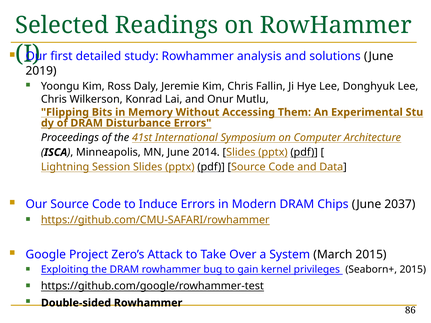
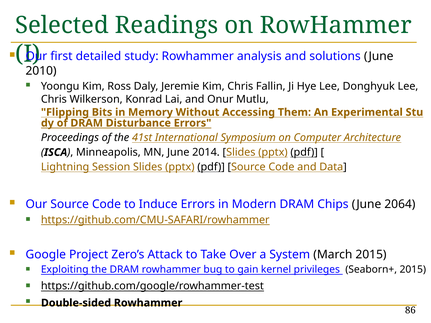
2019: 2019 -> 2010
2037: 2037 -> 2064
